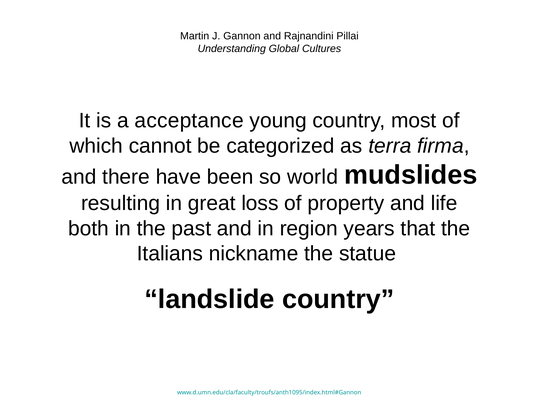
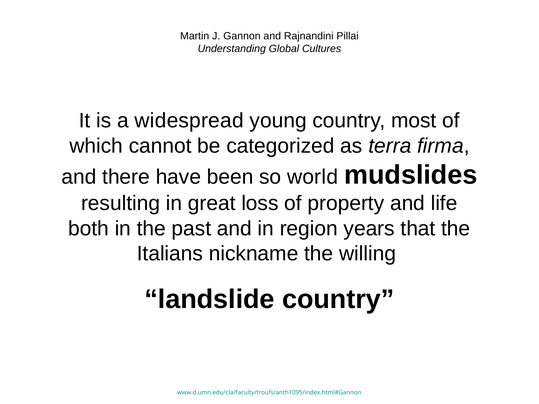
acceptance: acceptance -> widespread
statue: statue -> willing
